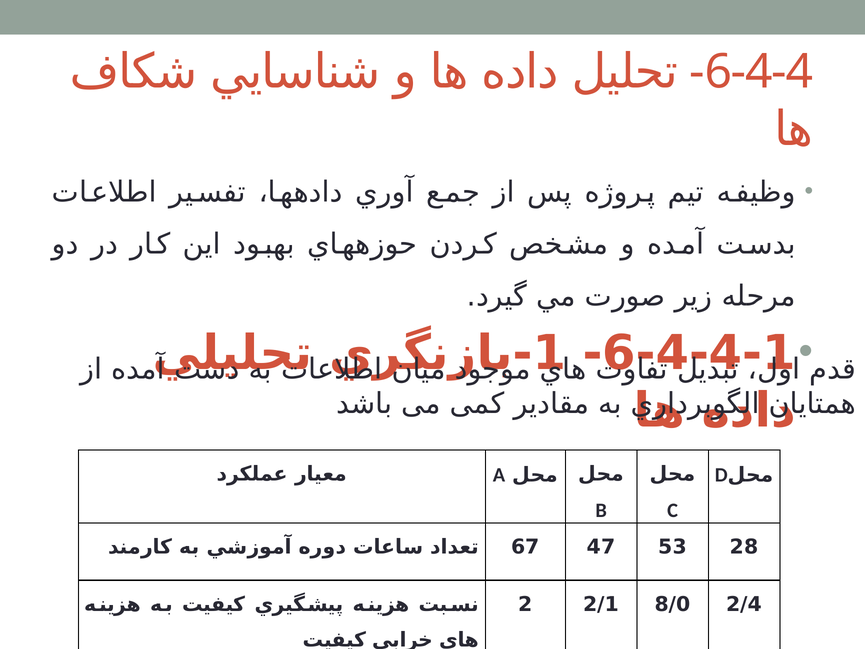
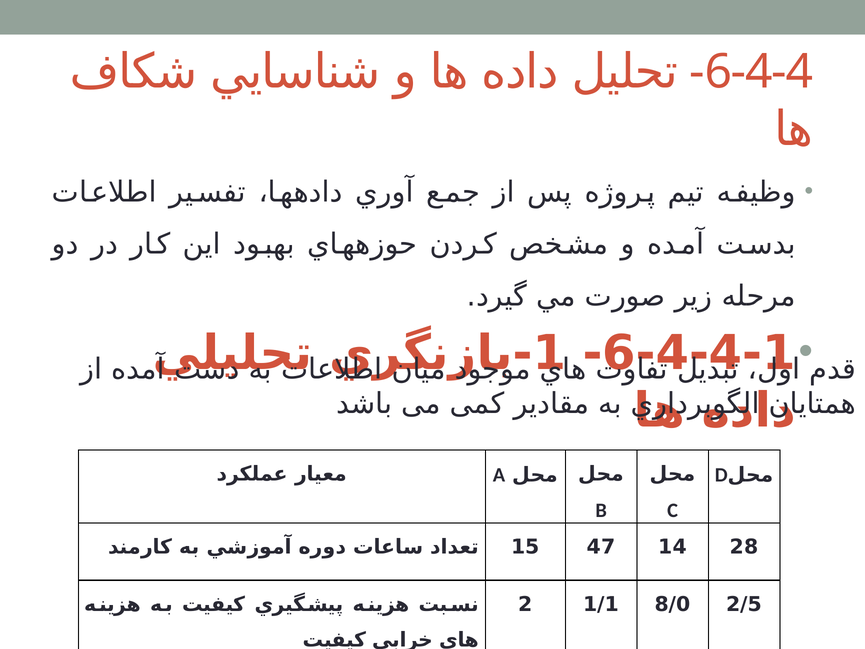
67: 67 -> 15
53: 53 -> 14
2/1: 2/1 -> 1/1
2/4: 2/4 -> 2/5
